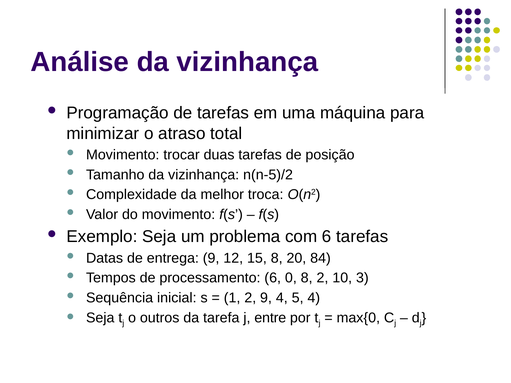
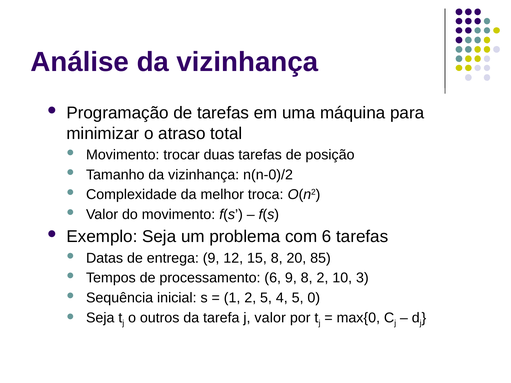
n(n-5)/2: n(n-5)/2 -> n(n-0)/2
84: 84 -> 85
6 0: 0 -> 9
2 9: 9 -> 5
5 4: 4 -> 0
j entre: entre -> valor
